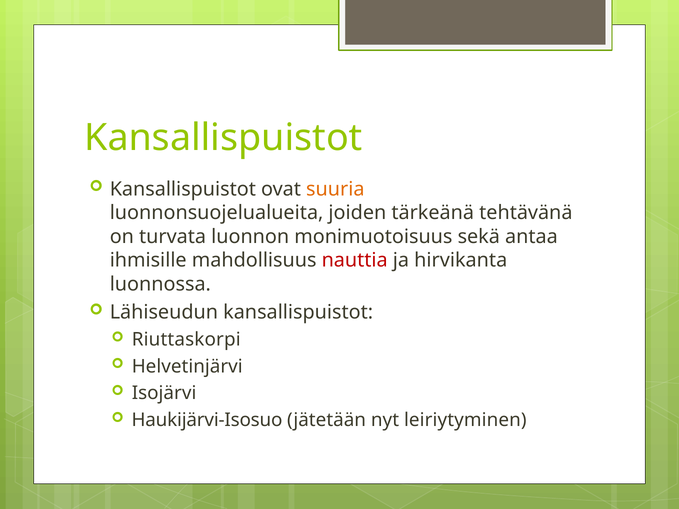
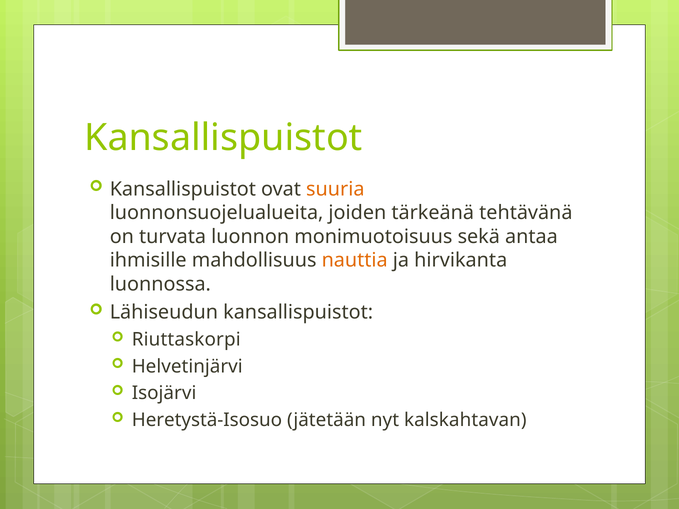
nauttia colour: red -> orange
Haukijärvi-Isosuo: Haukijärvi-Isosuo -> Heretystä-Isosuo
leiriytyminen: leiriytyminen -> kalskahtavan
